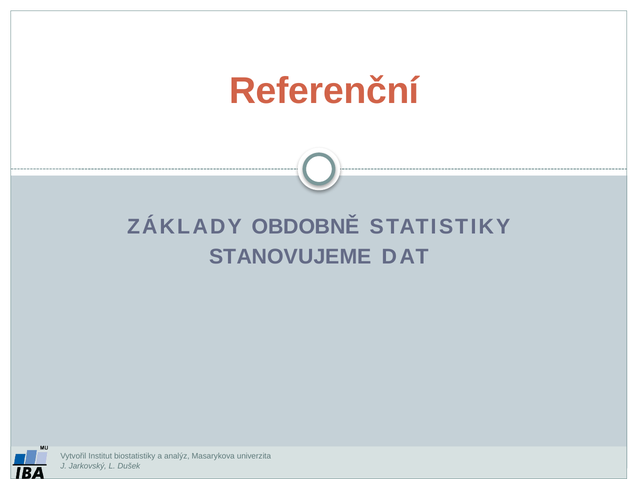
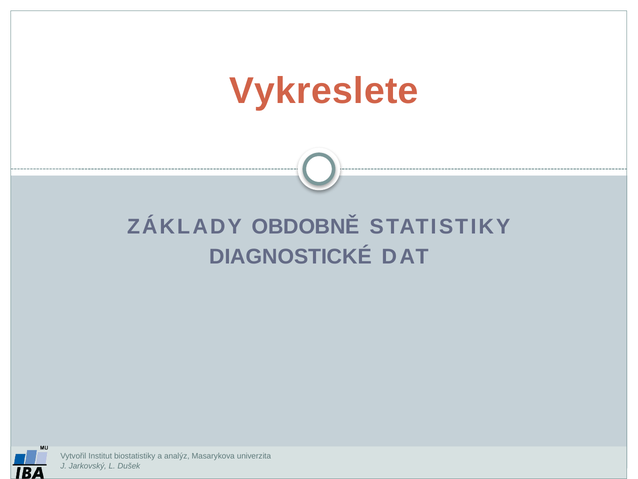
Referenční: Referenční -> Vykreslete
STANOVUJEME: STANOVUJEME -> DIAGNOSTICKÉ
